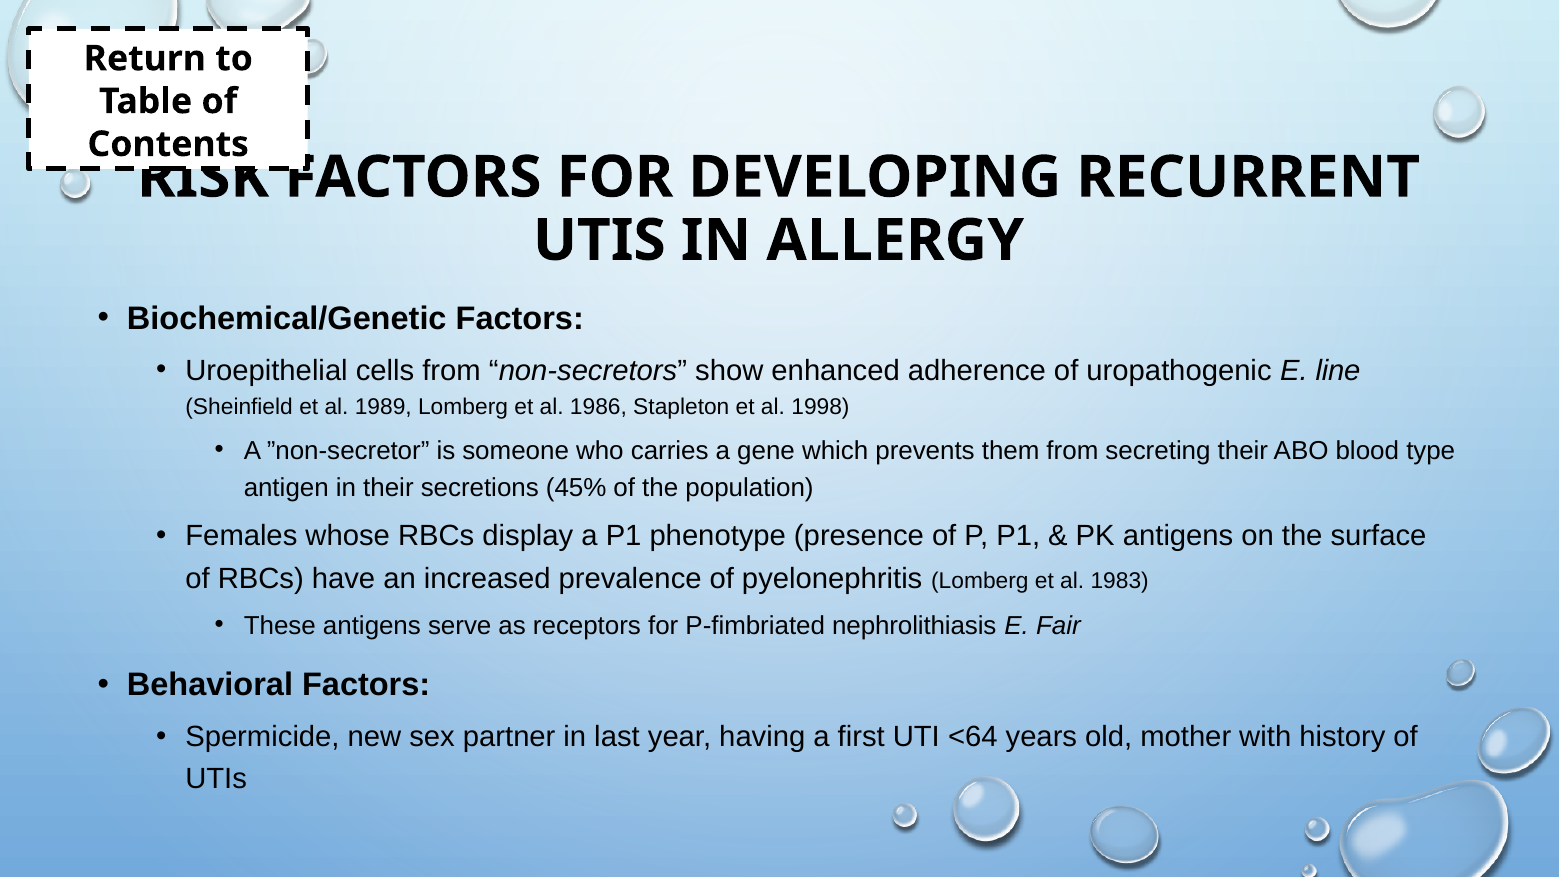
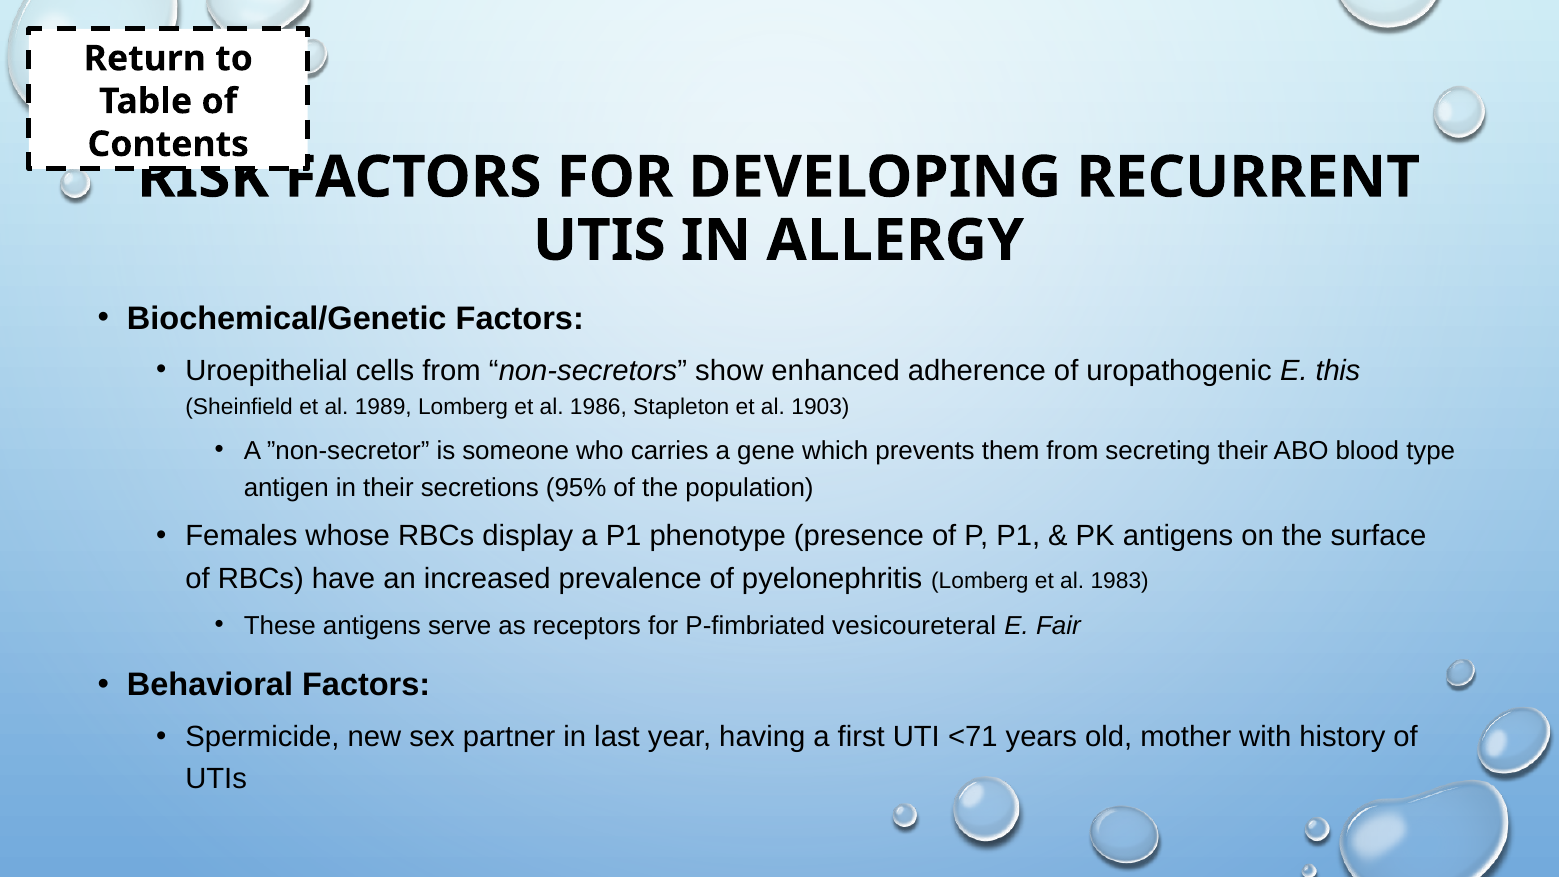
line: line -> this
1998: 1998 -> 1903
45%: 45% -> 95%
nephrolithiasis: nephrolithiasis -> vesicoureteral
<64: <64 -> <71
